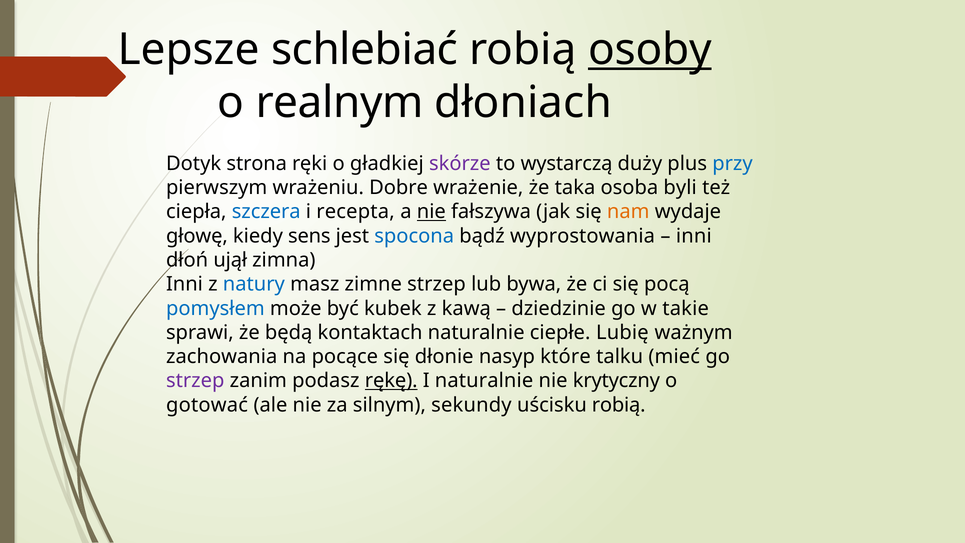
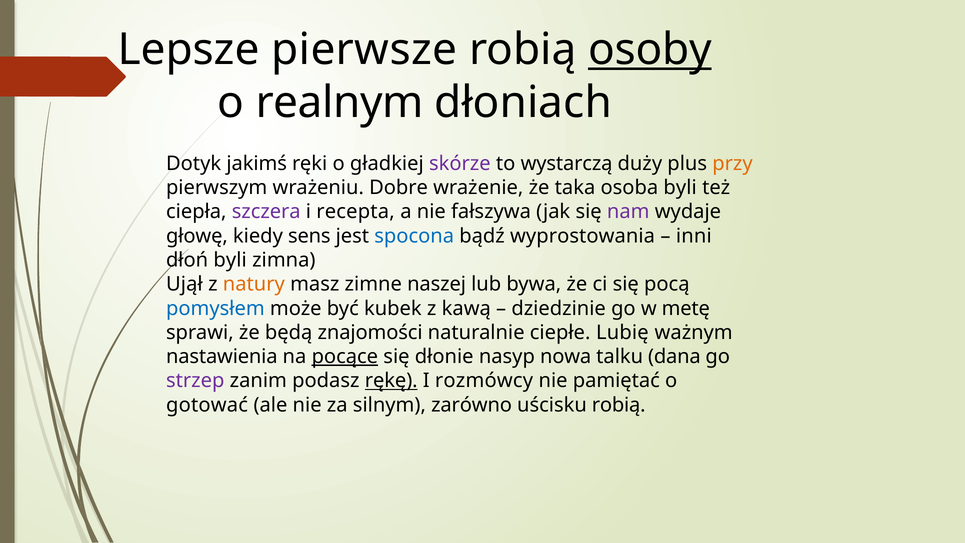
schlebiać: schlebiać -> pierwsze
strona: strona -> jakimś
przy colour: blue -> orange
szczera colour: blue -> purple
nie at (431, 212) underline: present -> none
nam colour: orange -> purple
dłoń ujął: ujął -> byli
Inni at (184, 284): Inni -> Ujął
natury colour: blue -> orange
zimne strzep: strzep -> naszej
takie: takie -> metę
kontaktach: kontaktach -> znajomości
zachowania: zachowania -> nastawienia
pocące underline: none -> present
które: które -> nowa
mieć: mieć -> dana
I naturalnie: naturalnie -> rozmówcy
krytyczny: krytyczny -> pamiętać
sekundy: sekundy -> zarówno
